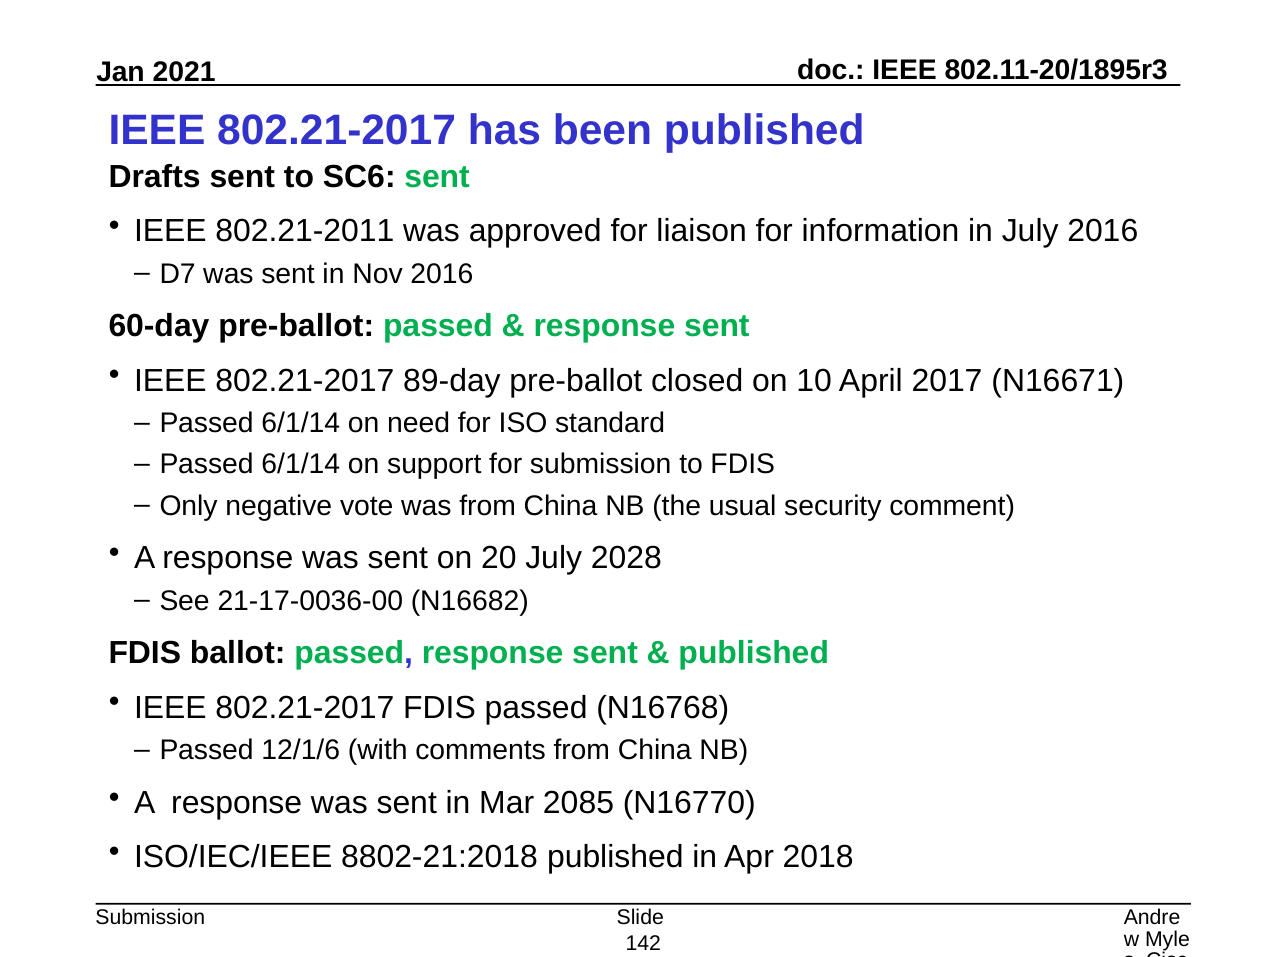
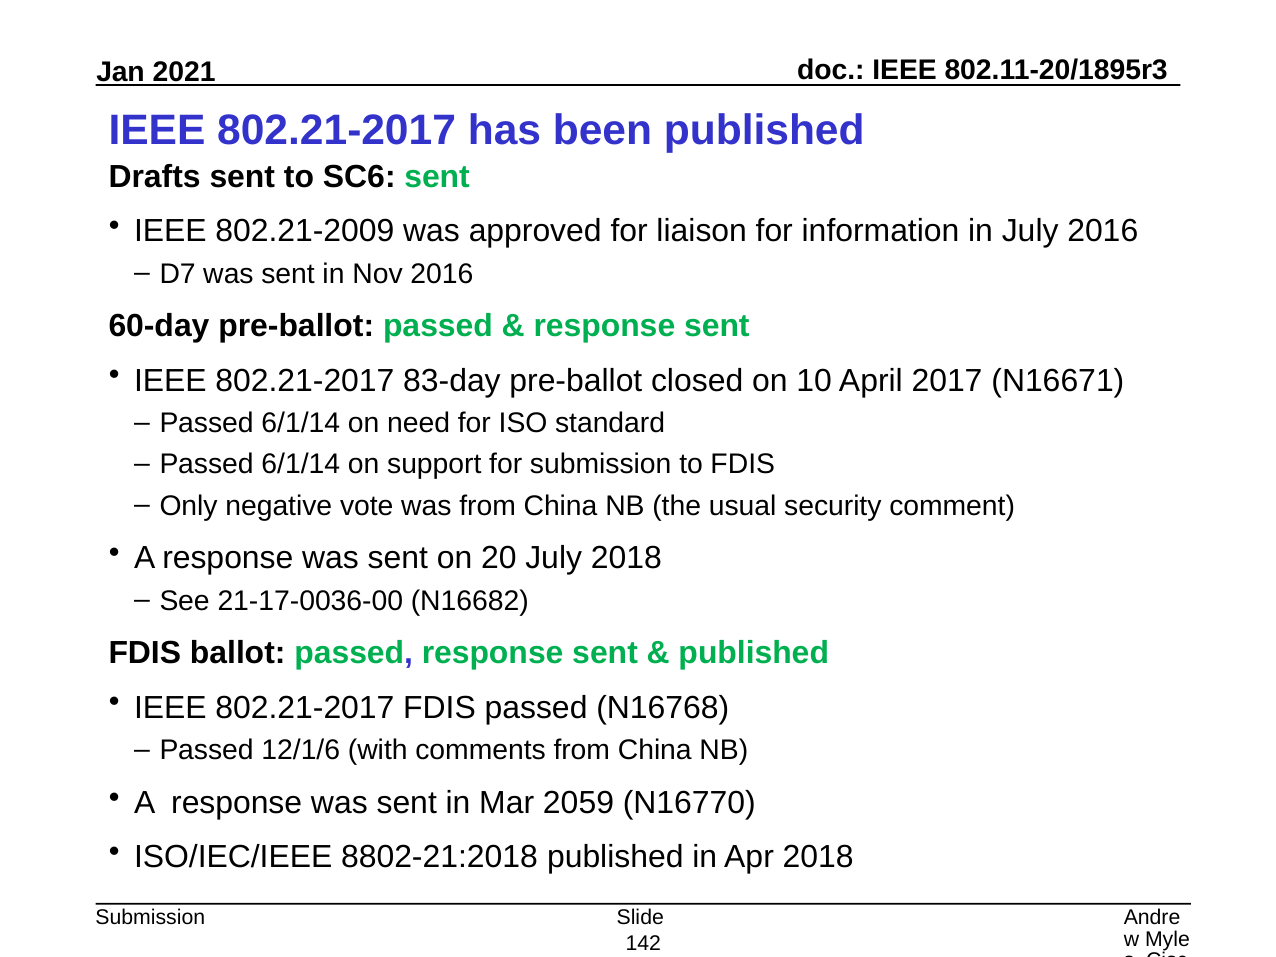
802.21-2011: 802.21-2011 -> 802.21-2009
89-day: 89-day -> 83-day
July 2028: 2028 -> 2018
2085: 2085 -> 2059
